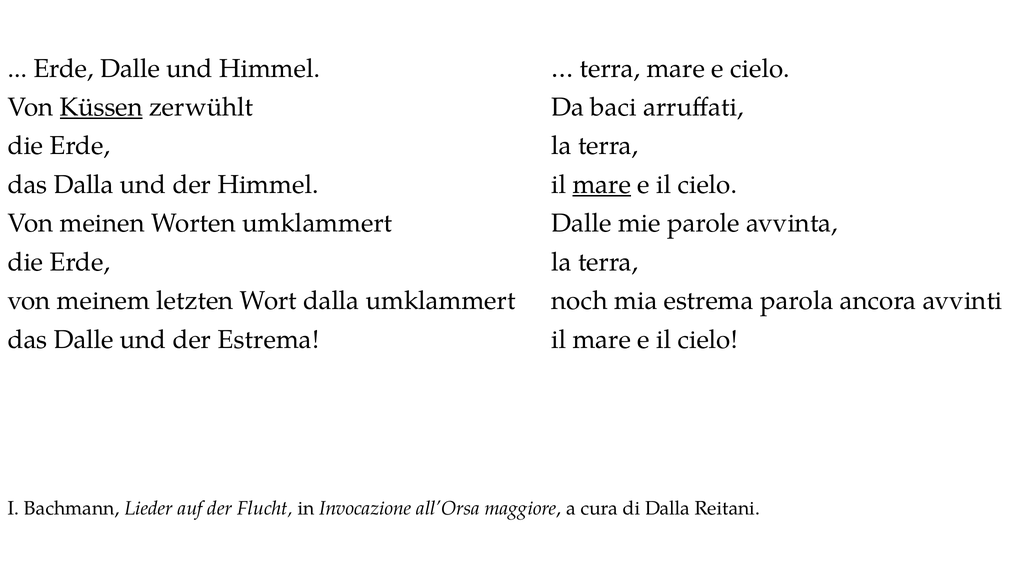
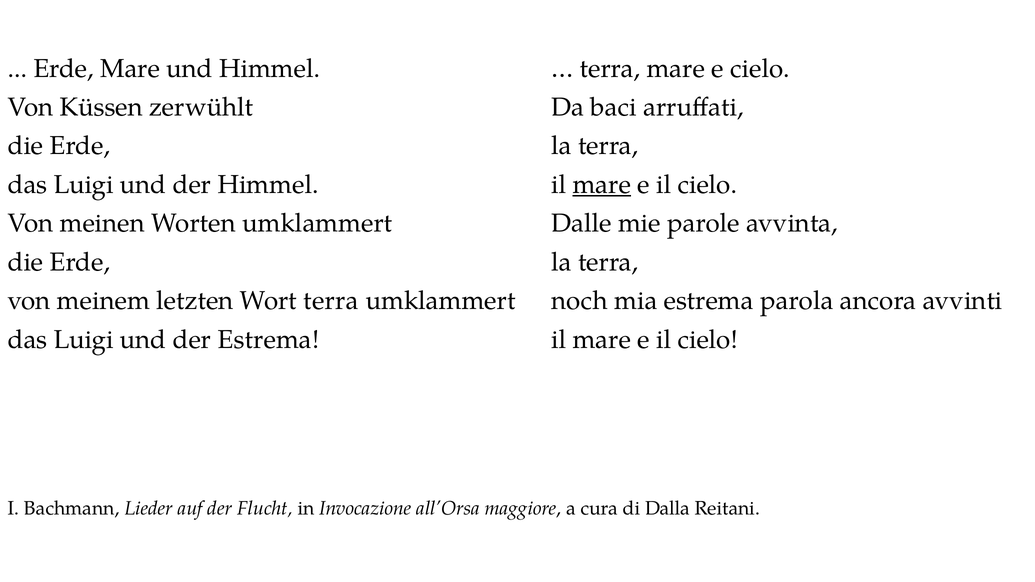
Erde Dalle: Dalle -> Mare
Küssen underline: present -> none
Dalla at (84, 185): Dalla -> Luigi
Wort dalla: dalla -> terra
Dalle at (84, 340): Dalle -> Luigi
